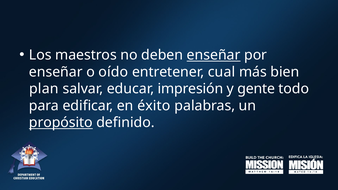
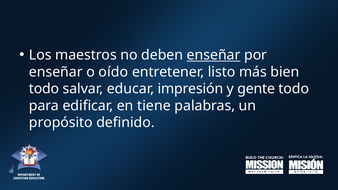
cual: cual -> listo
plan at (44, 89): plan -> todo
éxito: éxito -> tiene
propósito underline: present -> none
